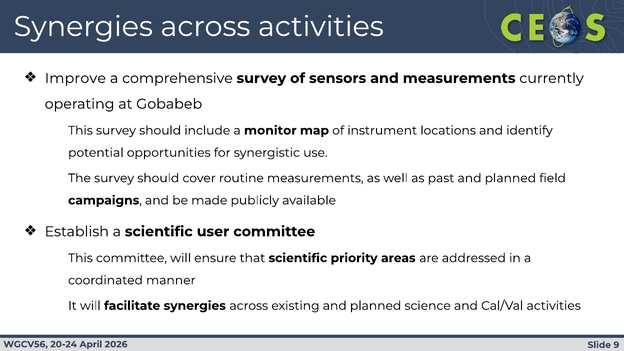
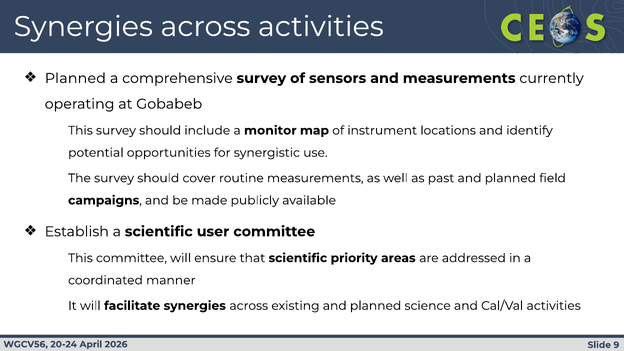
Improve at (75, 78): Improve -> Planned
